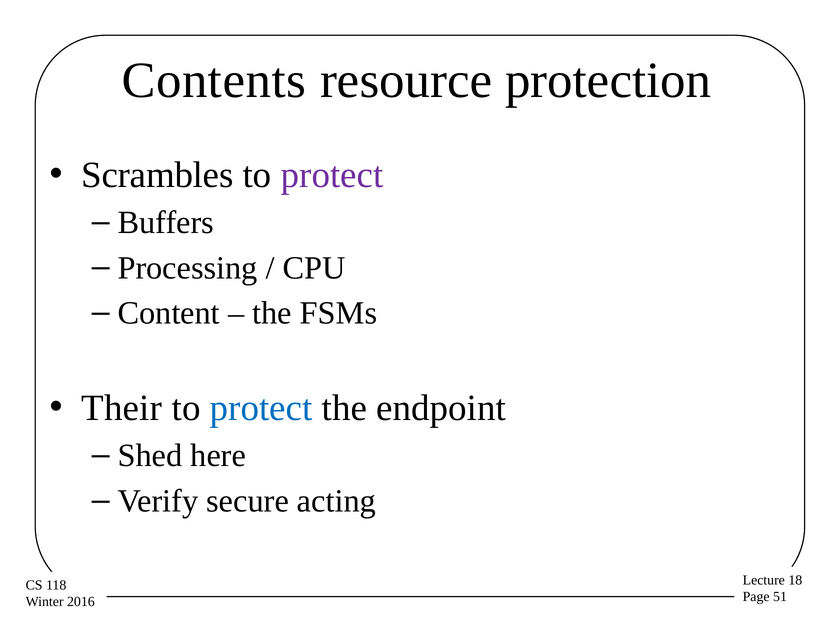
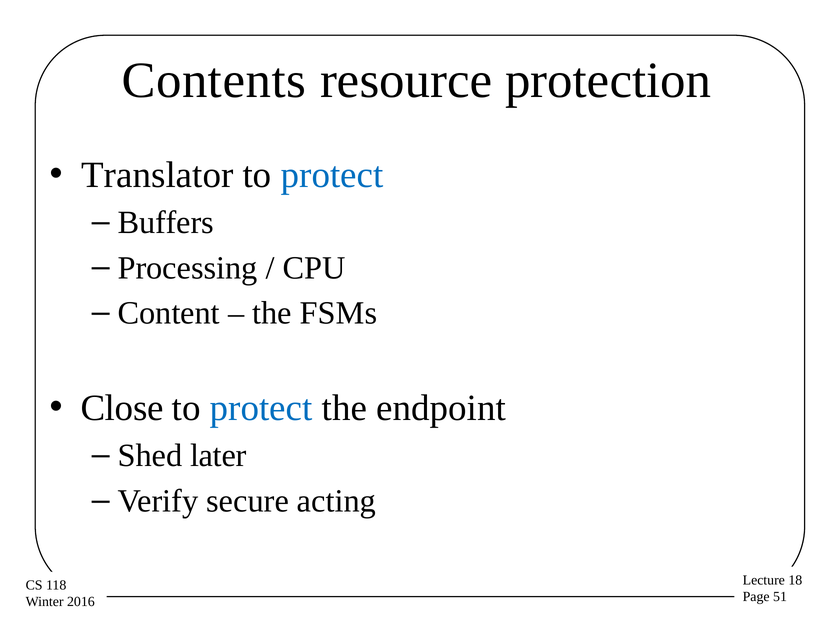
Scrambles: Scrambles -> Translator
protect at (332, 175) colour: purple -> blue
Their: Their -> Close
here: here -> later
